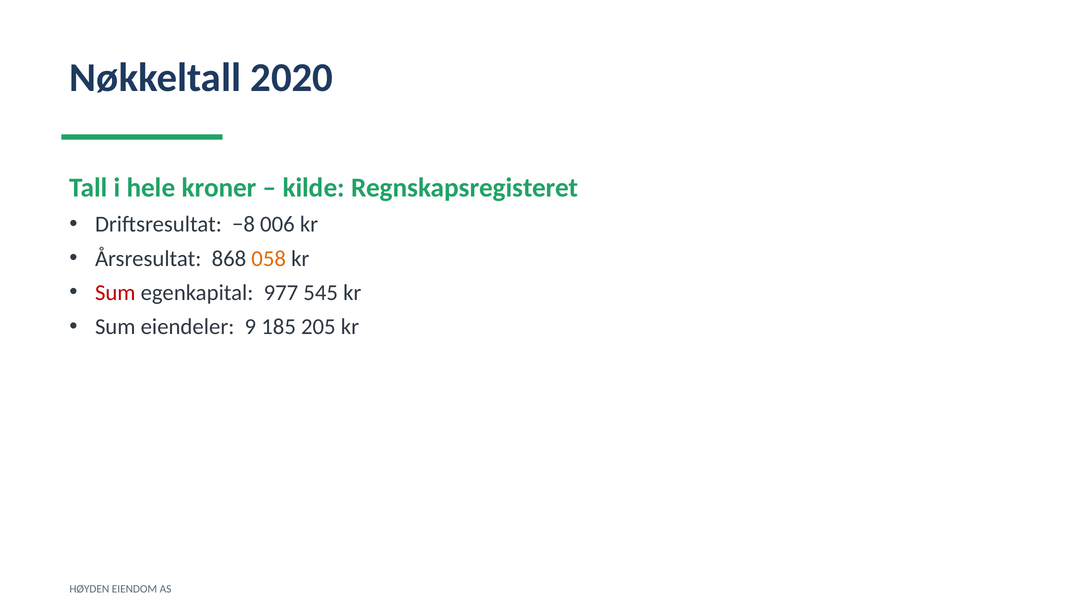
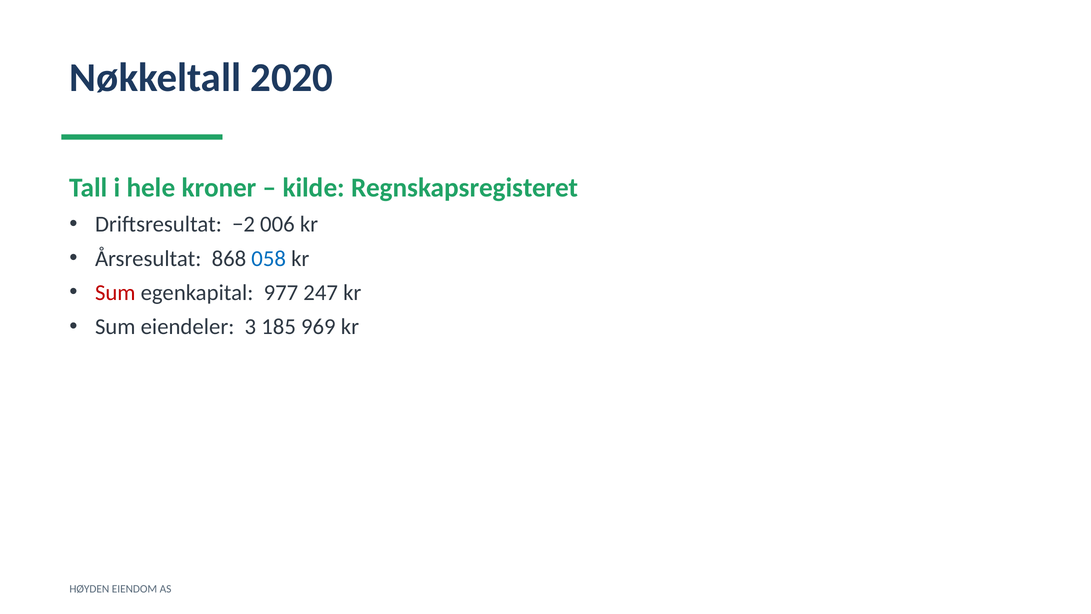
−8: −8 -> −2
058 colour: orange -> blue
545: 545 -> 247
9: 9 -> 3
205: 205 -> 969
